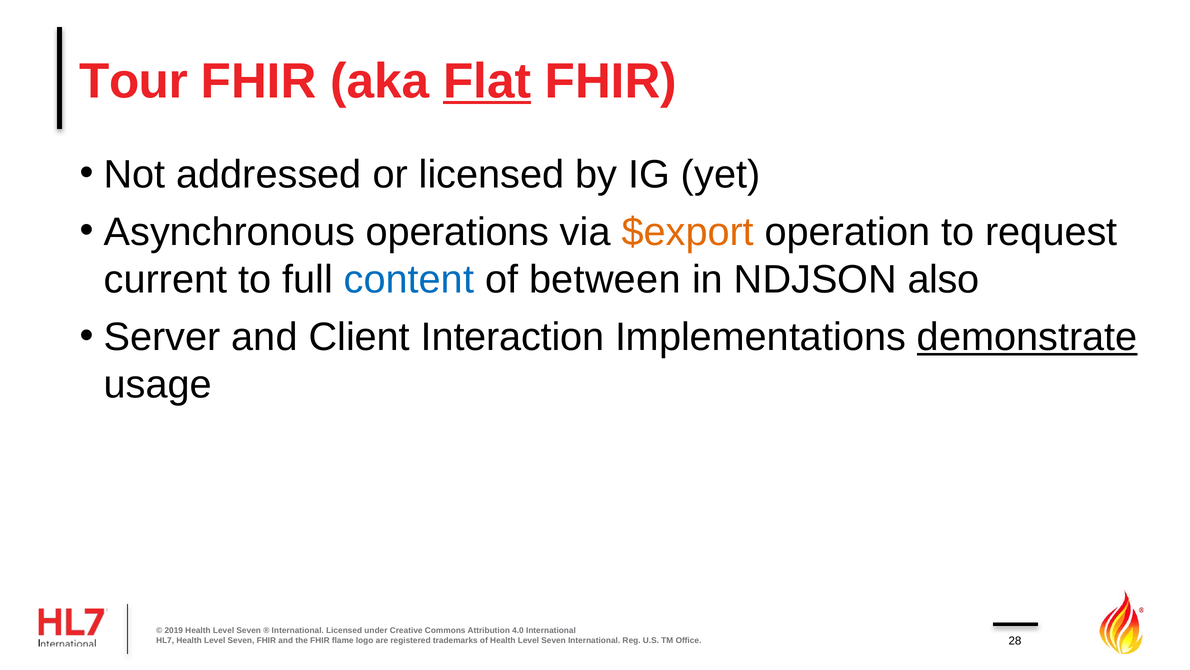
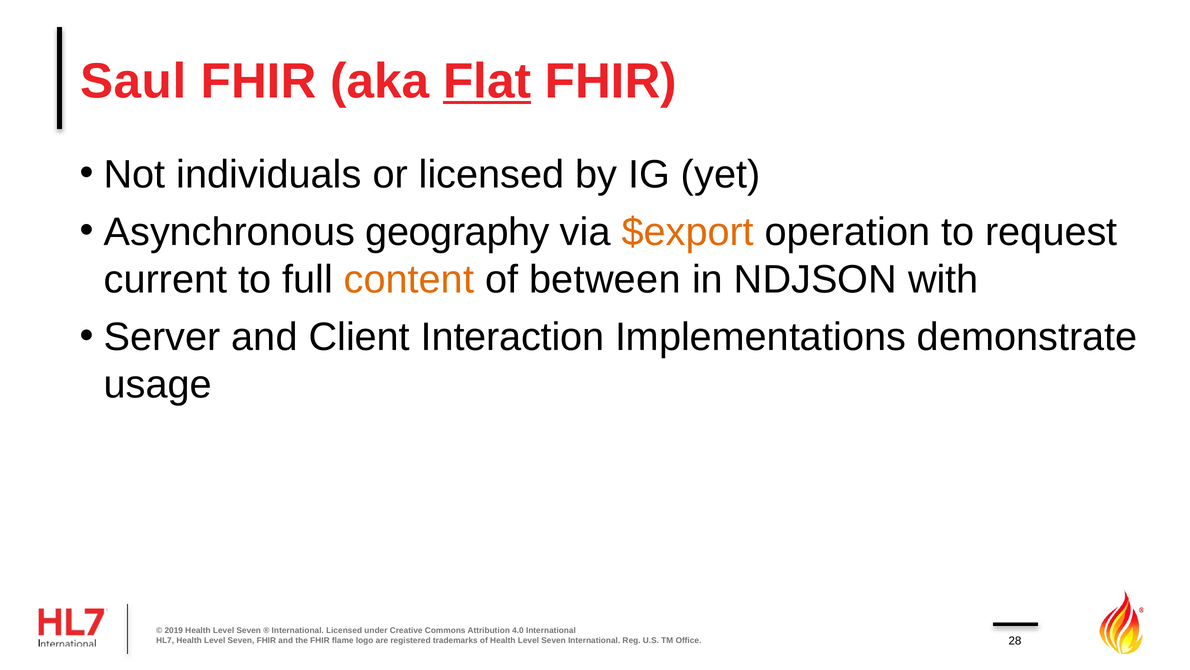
Tour: Tour -> Saul
addressed: addressed -> individuals
operations: operations -> geography
content colour: blue -> orange
also: also -> with
demonstrate underline: present -> none
